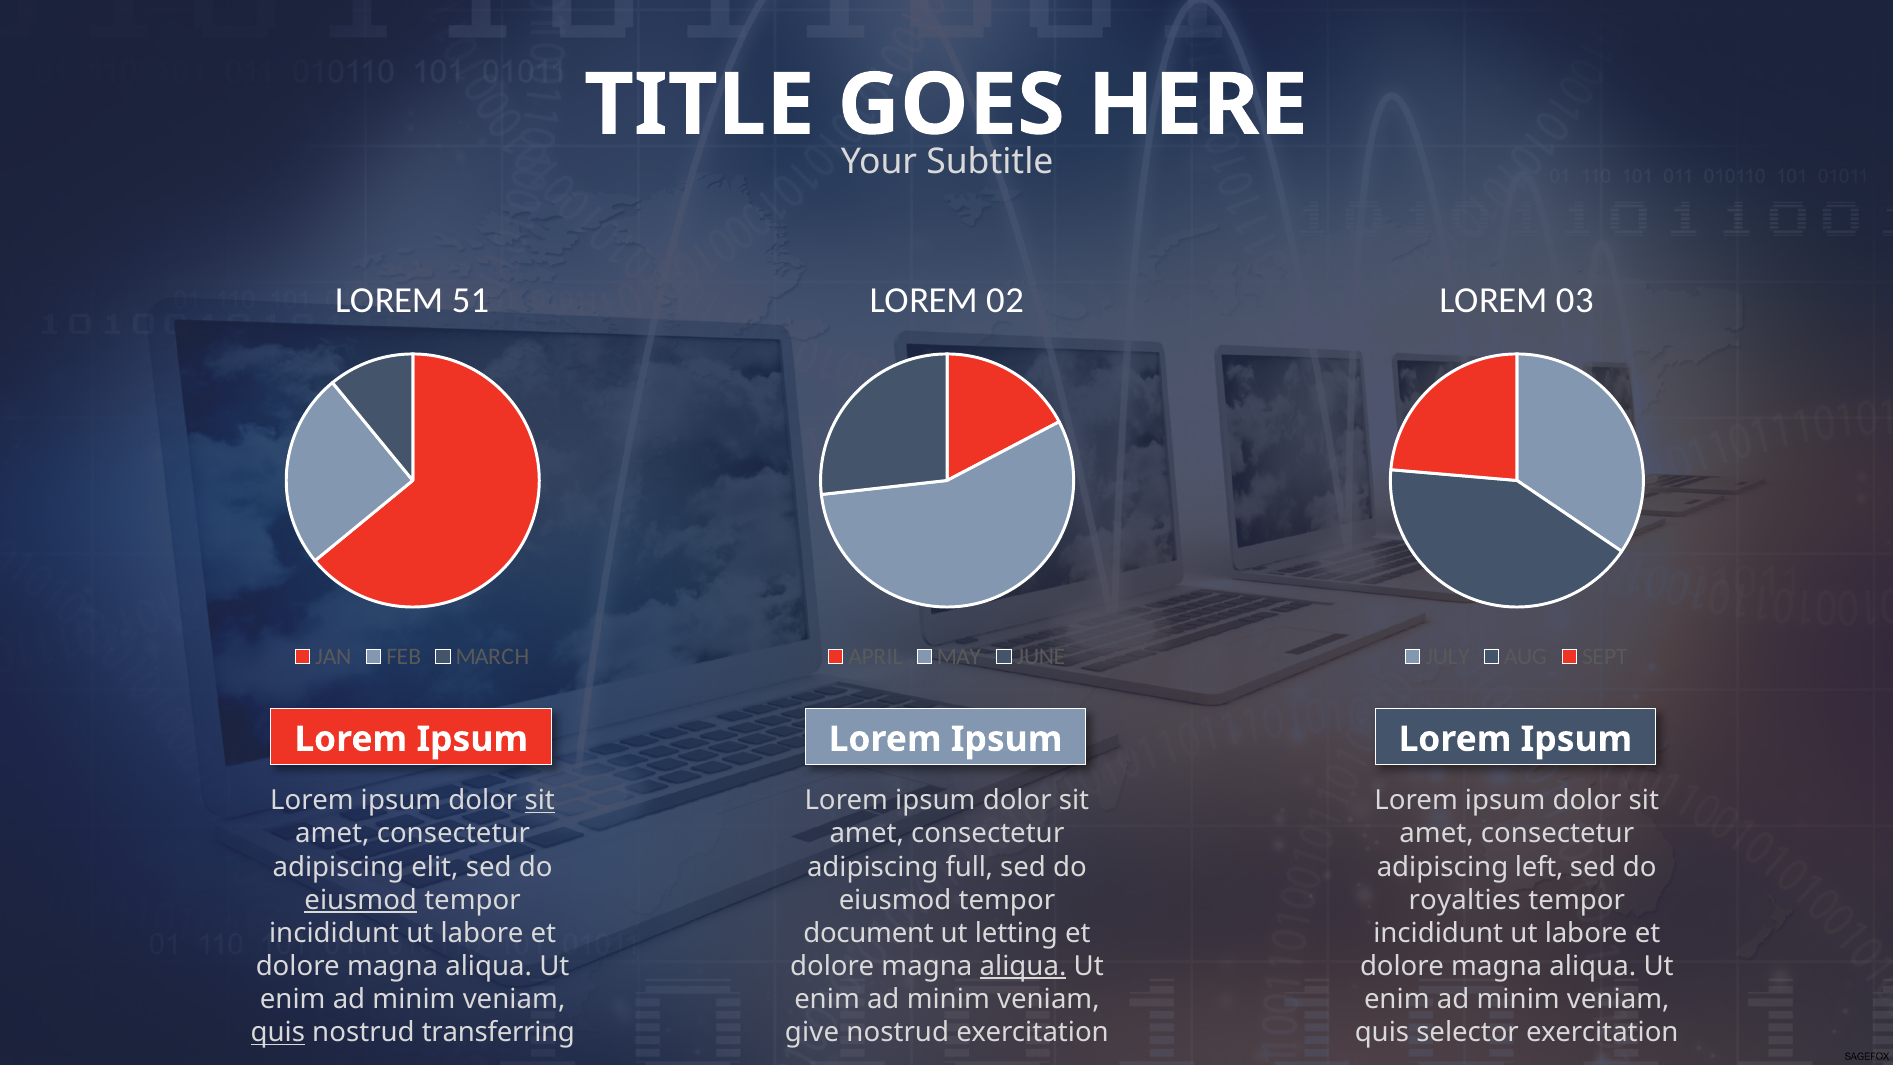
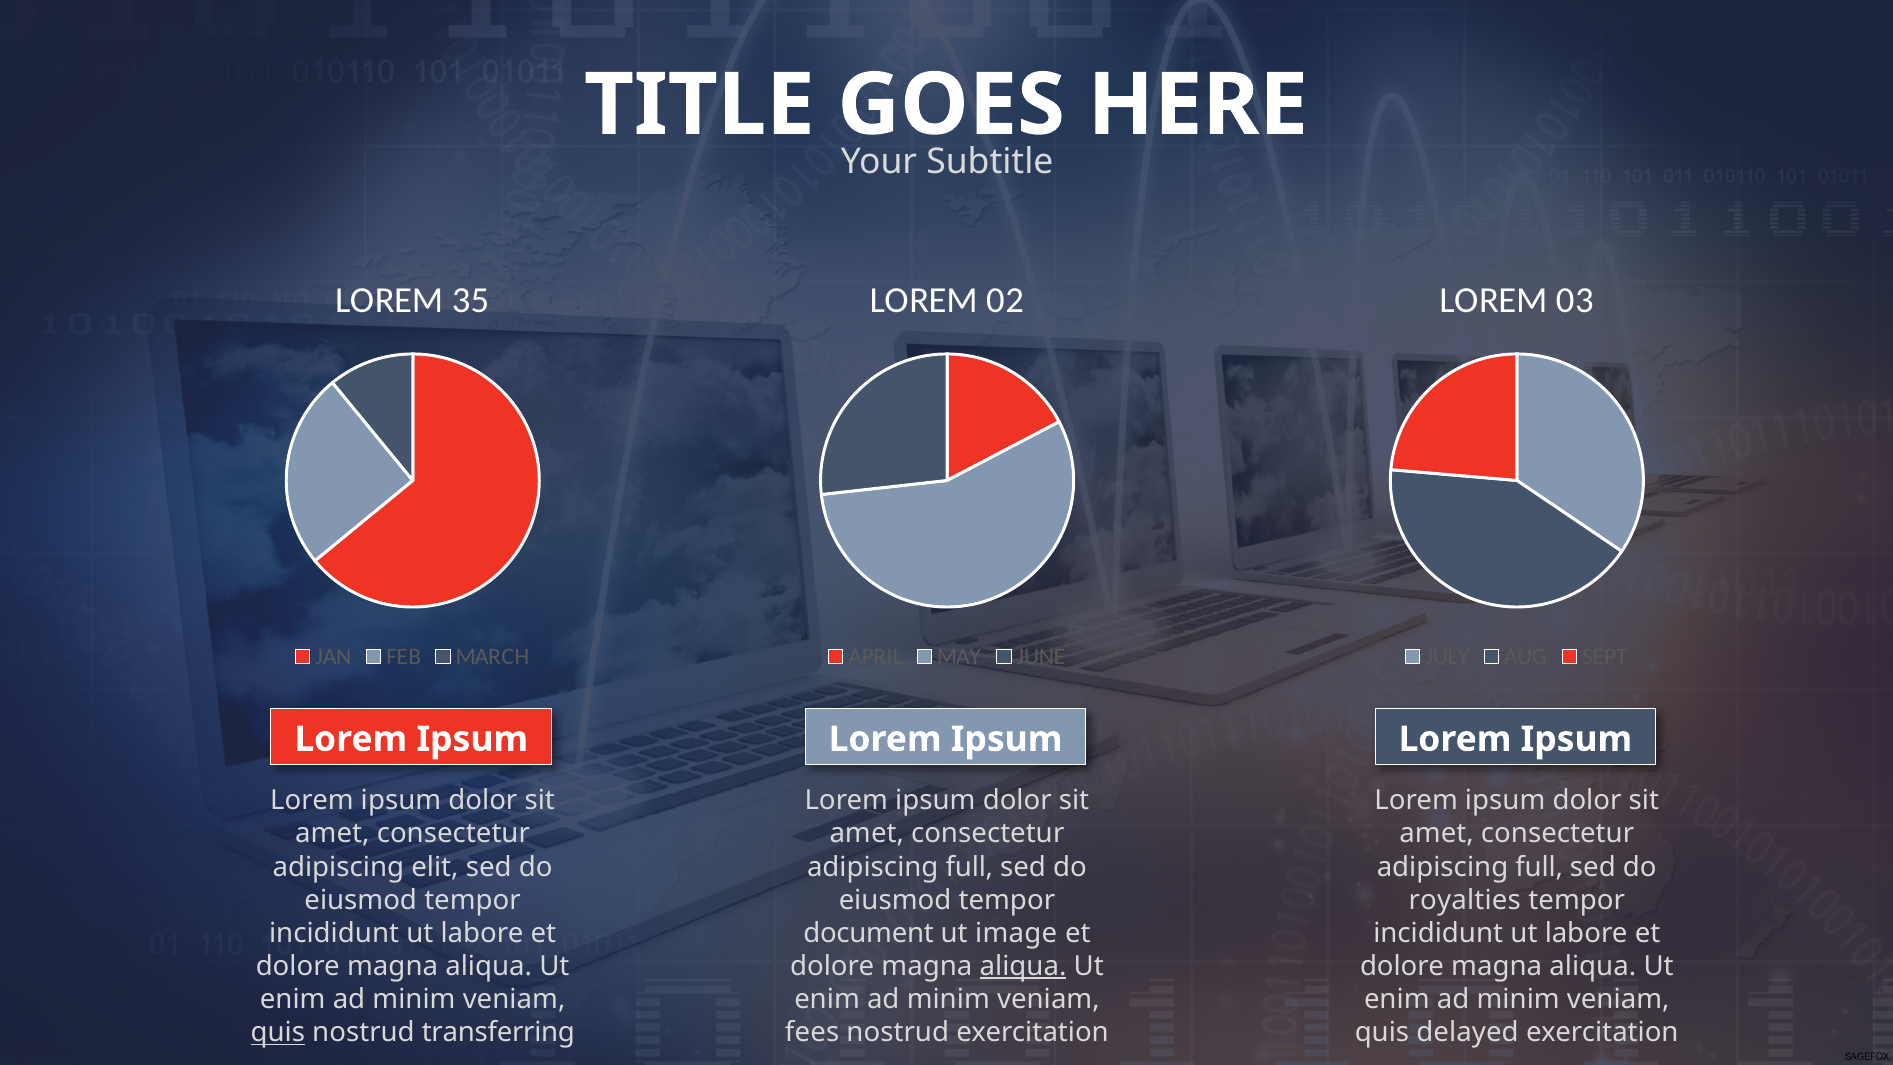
51: 51 -> 35
sit at (540, 800) underline: present -> none
left at (1539, 867): left -> full
eiusmod at (361, 900) underline: present -> none
letting: letting -> image
give: give -> fees
selector: selector -> delayed
